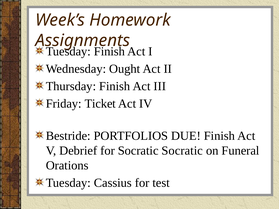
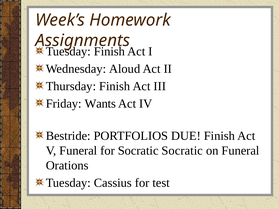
Ought: Ought -> Aloud
Ticket: Ticket -> Wants
V Debrief: Debrief -> Funeral
